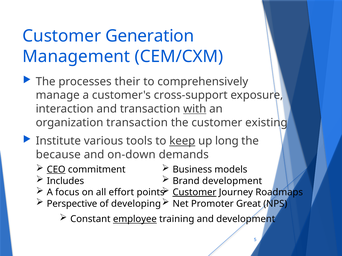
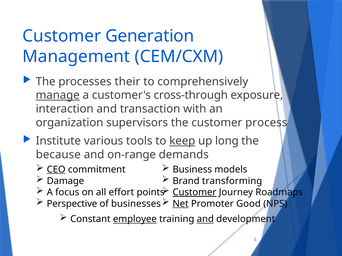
manage underline: none -> present
cross-support: cross-support -> cross-through
with underline: present -> none
organization transaction: transaction -> supervisors
existing: existing -> process
on-down: on-down -> on-range
Includes: Includes -> Damage
Brand development: development -> transforming
developing: developing -> businesses
Net underline: none -> present
Great: Great -> Good
and at (205, 220) underline: none -> present
